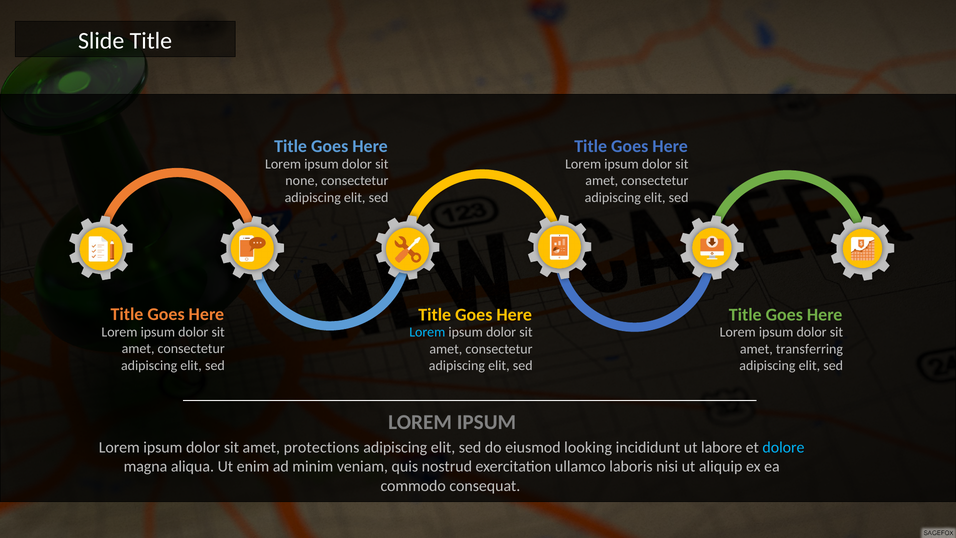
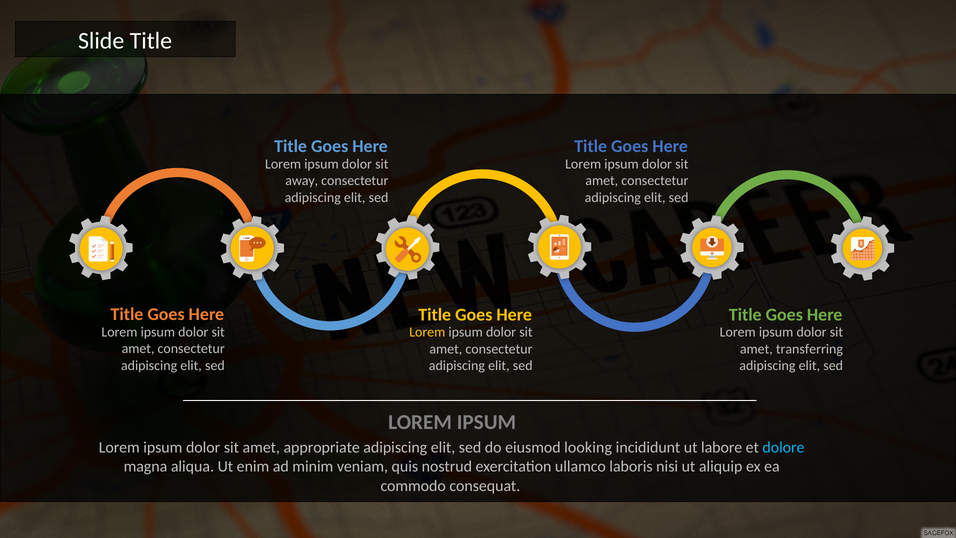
none: none -> away
Lorem at (427, 332) colour: light blue -> yellow
protections: protections -> appropriate
